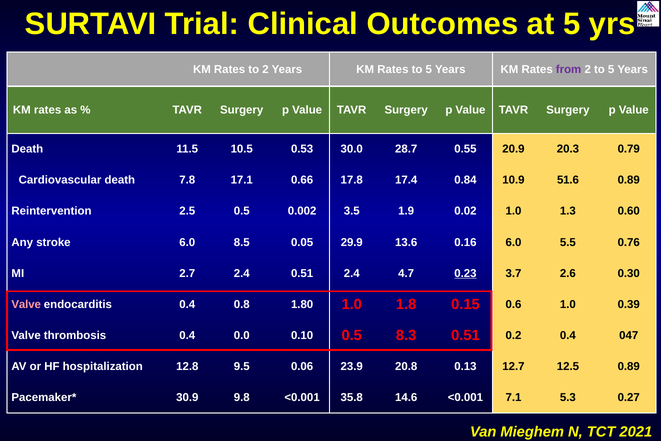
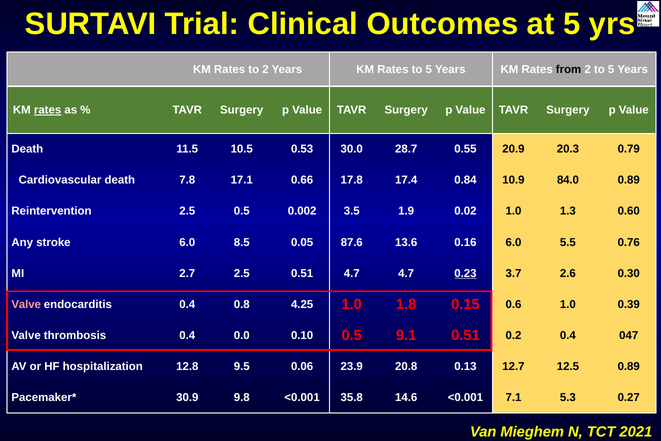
from colour: purple -> black
rates at (48, 110) underline: none -> present
51.6: 51.6 -> 84.0
29.9: 29.9 -> 87.6
2.7 2.4: 2.4 -> 2.5
0.51 2.4: 2.4 -> 4.7
1.80: 1.80 -> 4.25
8.3: 8.3 -> 9.1
